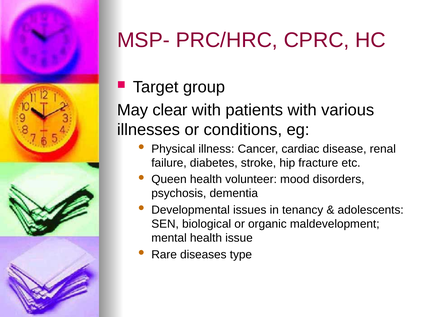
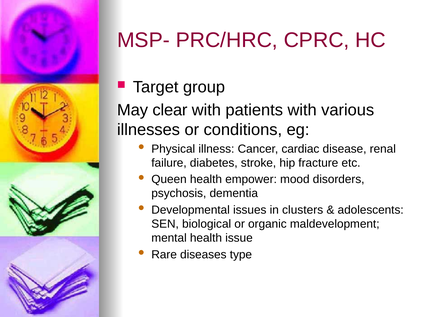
volunteer: volunteer -> empower
tenancy: tenancy -> clusters
